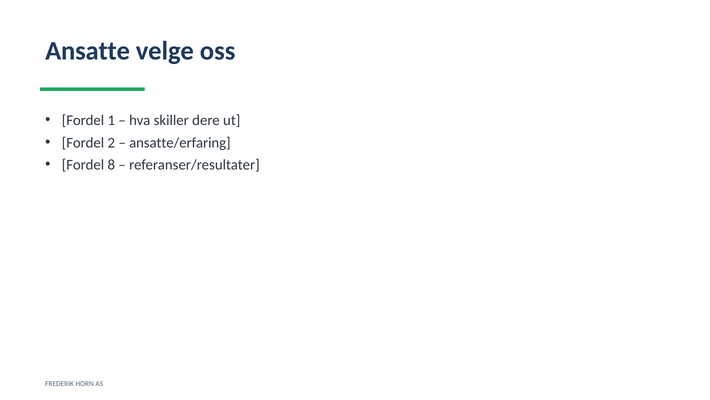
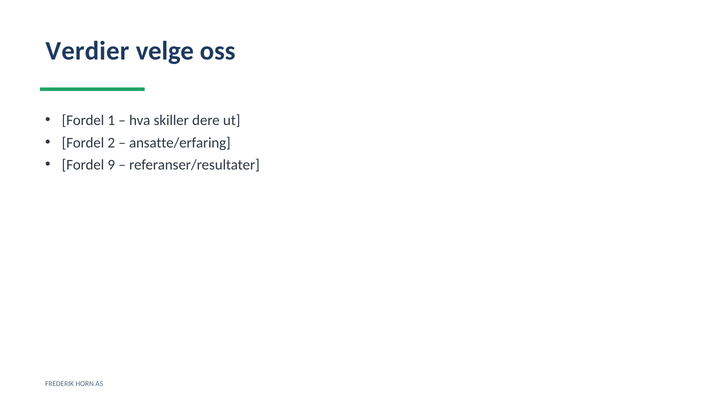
Ansatte: Ansatte -> Verdier
8: 8 -> 9
